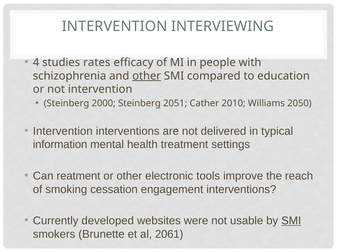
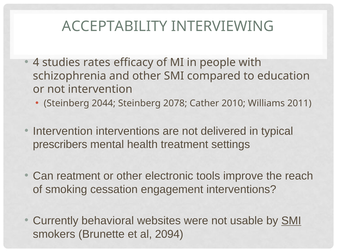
INTERVENTION at (115, 26): INTERVENTION -> ACCEPTABILITY
other at (147, 76) underline: present -> none
2000: 2000 -> 2044
2051: 2051 -> 2078
2050: 2050 -> 2011
information: information -> prescribers
developed: developed -> behavioral
2061: 2061 -> 2094
